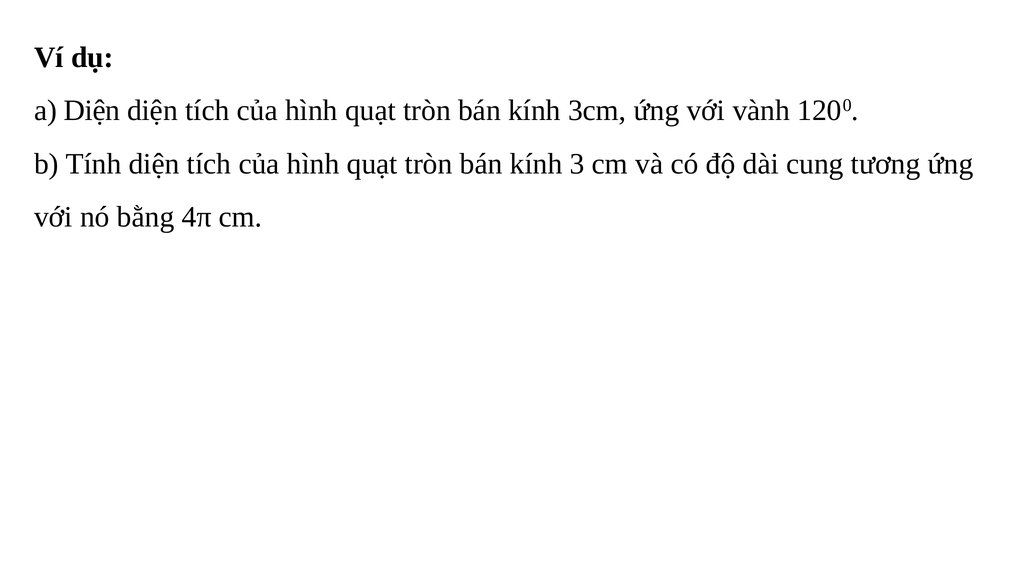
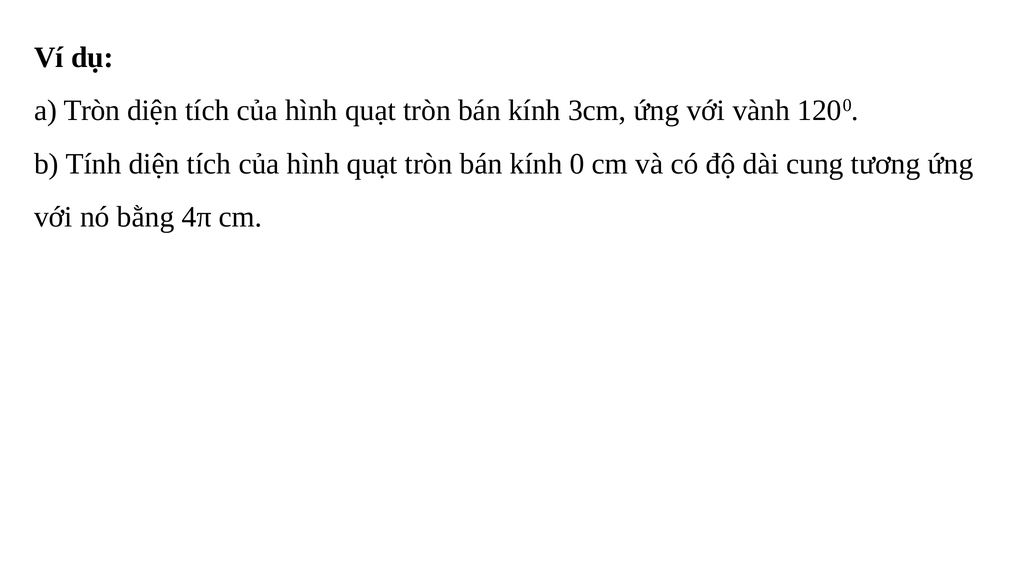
a Diện: Diện -> Tròn
3: 3 -> 0
